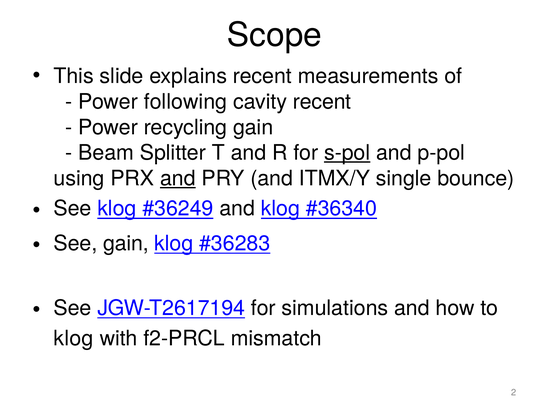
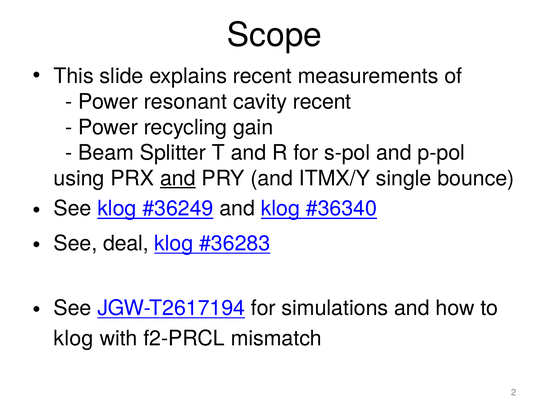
following: following -> resonant
s-pol underline: present -> none
See gain: gain -> deal
